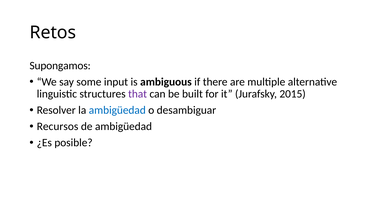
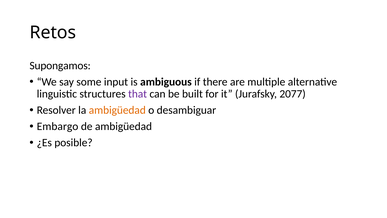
2015: 2015 -> 2077
ambigüedad at (117, 110) colour: blue -> orange
Recursos: Recursos -> Embargo
